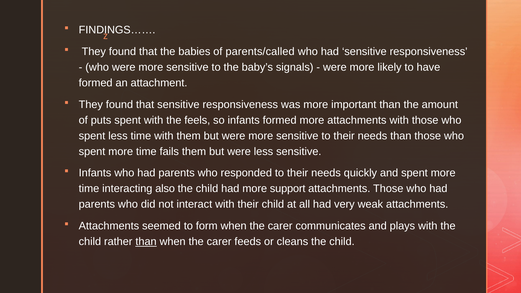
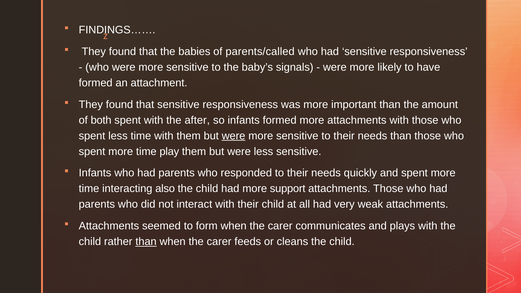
puts: puts -> both
feels: feels -> after
were at (234, 136) underline: none -> present
fails: fails -> play
